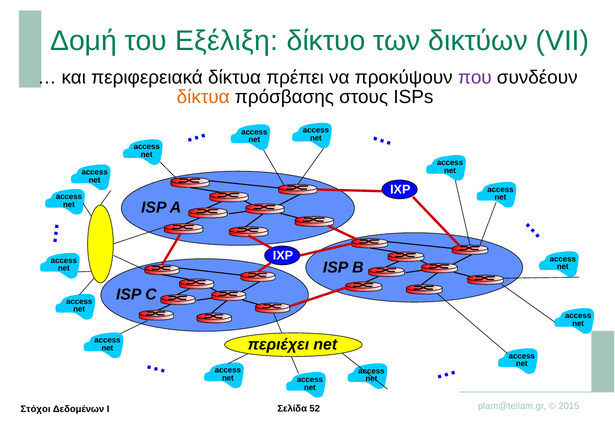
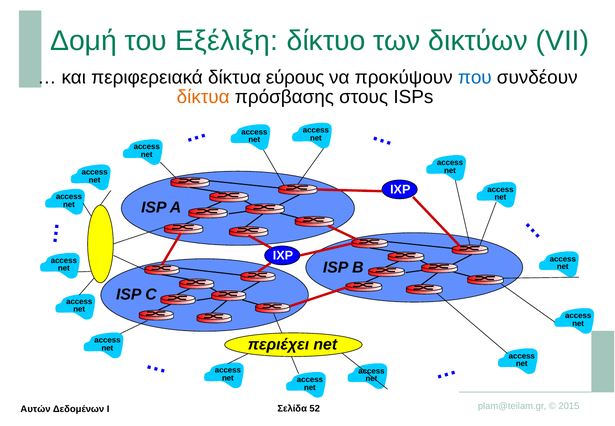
πρέπει: πρέπει -> εύρους
που colour: purple -> blue
Στόχοι: Στόχοι -> Αυτών
